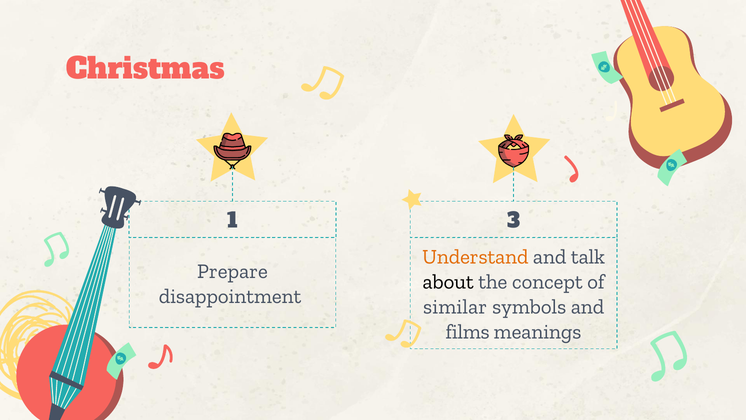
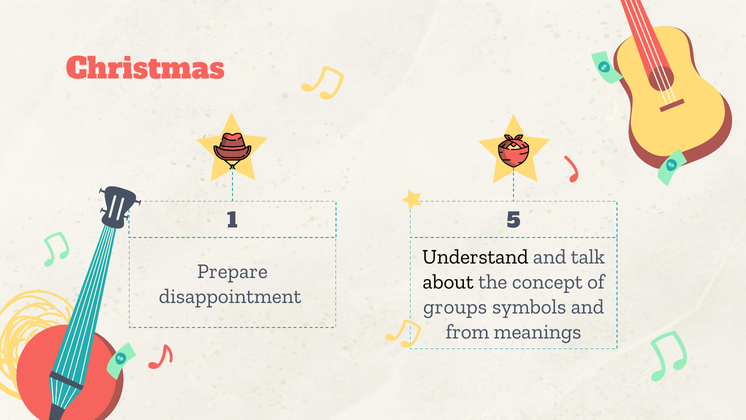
3: 3 -> 5
Understand colour: orange -> black
similar: similar -> groups
films: films -> from
